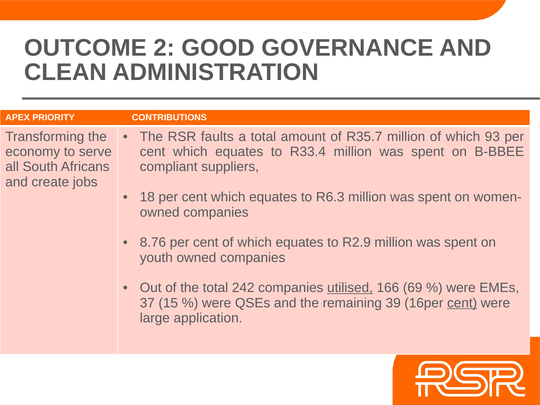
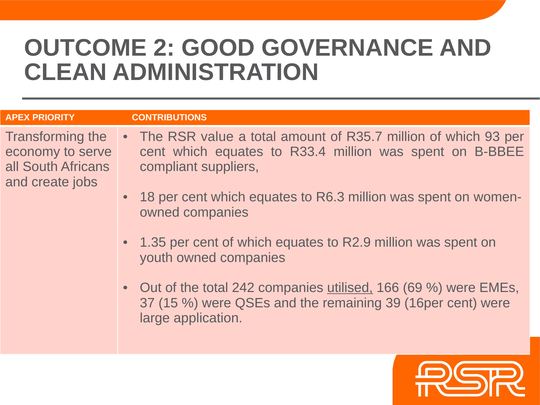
faults: faults -> value
8.76: 8.76 -> 1.35
cent at (462, 303) underline: present -> none
